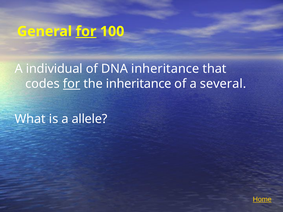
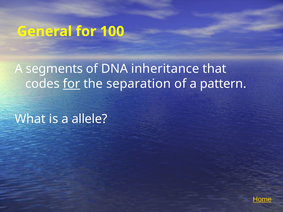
for at (86, 31) underline: present -> none
individual: individual -> segments
the inheritance: inheritance -> separation
several: several -> pattern
